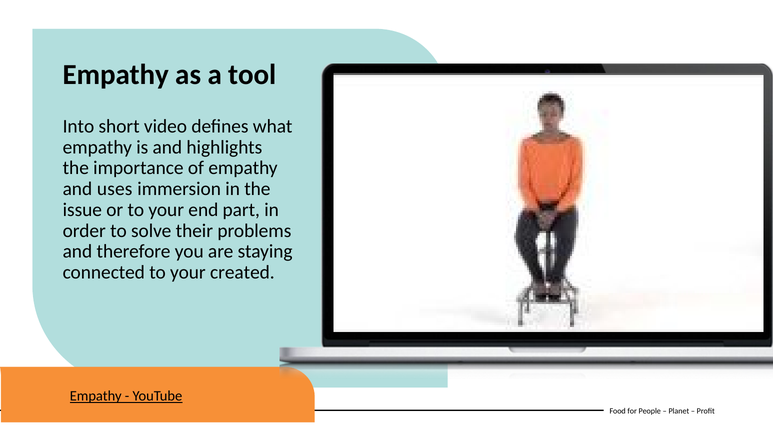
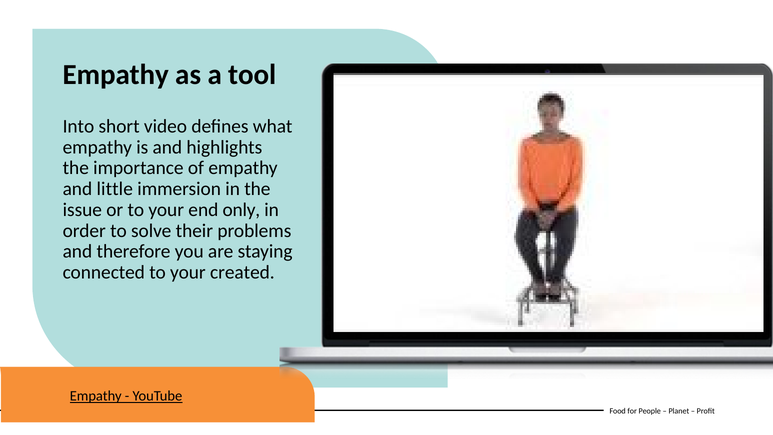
uses: uses -> little
part: part -> only
